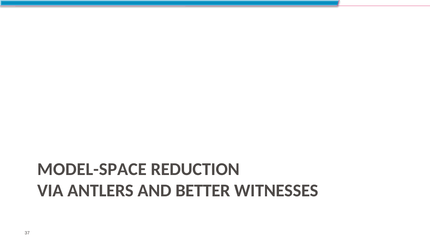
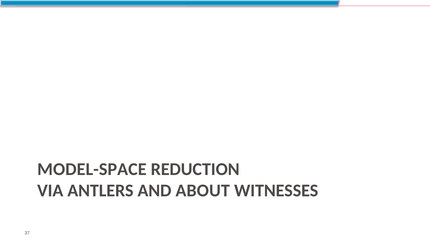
BETTER: BETTER -> ABOUT
